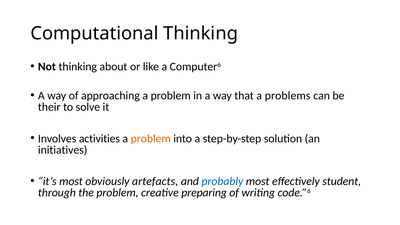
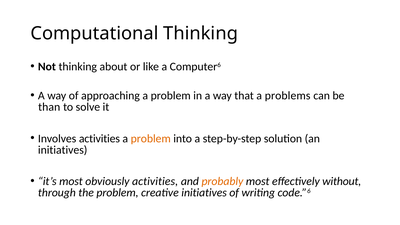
their: their -> than
obviously artefacts: artefacts -> activities
probably colour: blue -> orange
student: student -> without
creative preparing: preparing -> initiatives
